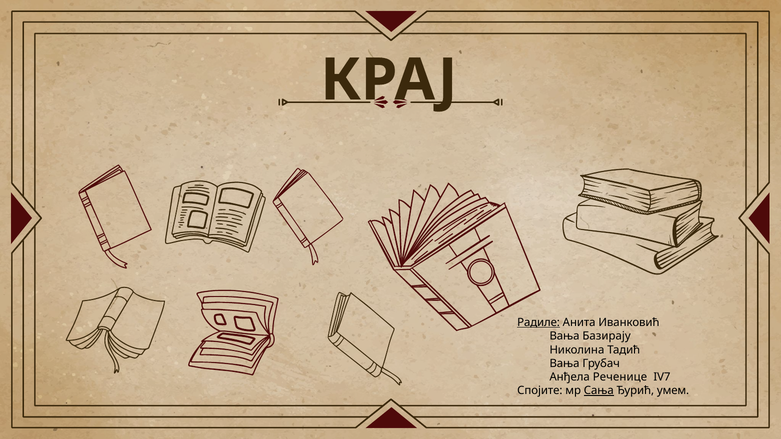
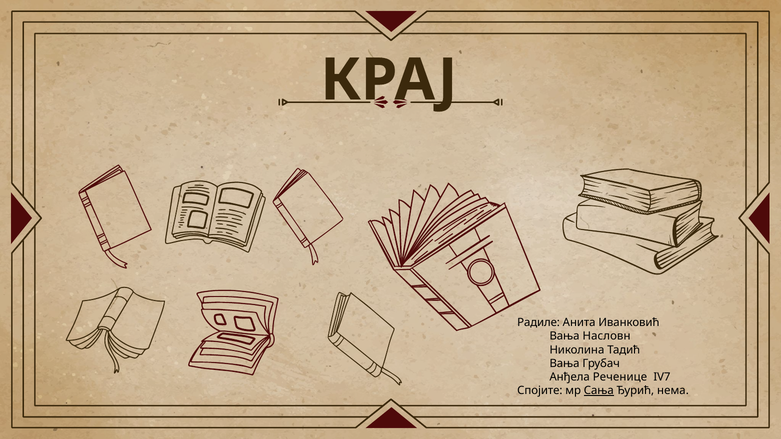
Радиле underline: present -> none
Базирају: Базирају -> Насловн
умем: умем -> нема
